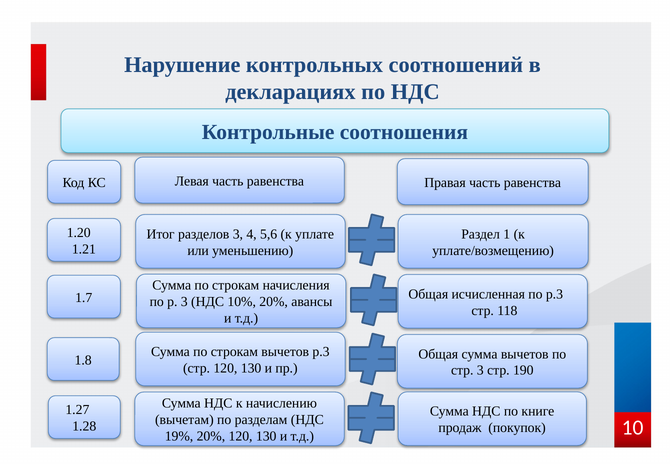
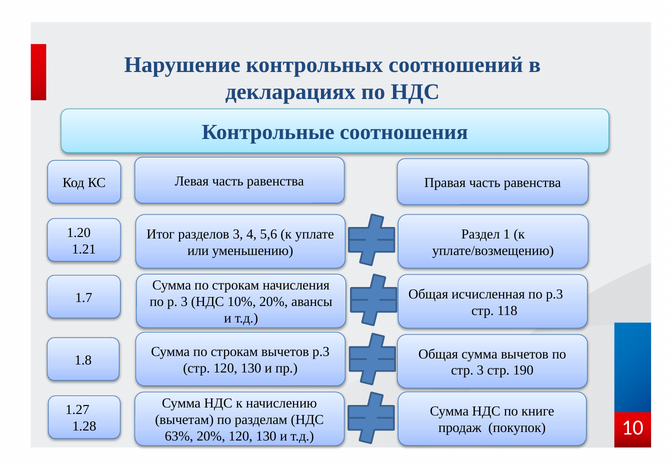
19%: 19% -> 63%
